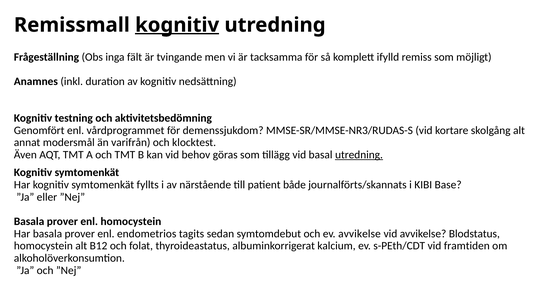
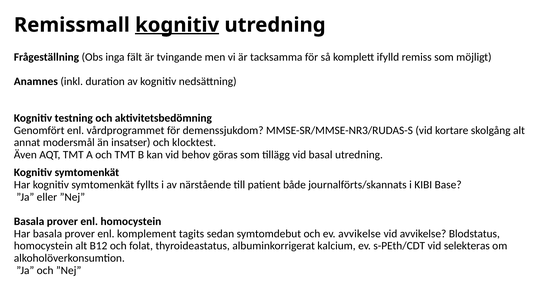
varifrån: varifrån -> insatser
utredning at (359, 155) underline: present -> none
endometrios: endometrios -> komplement
framtiden: framtiden -> selekteras
